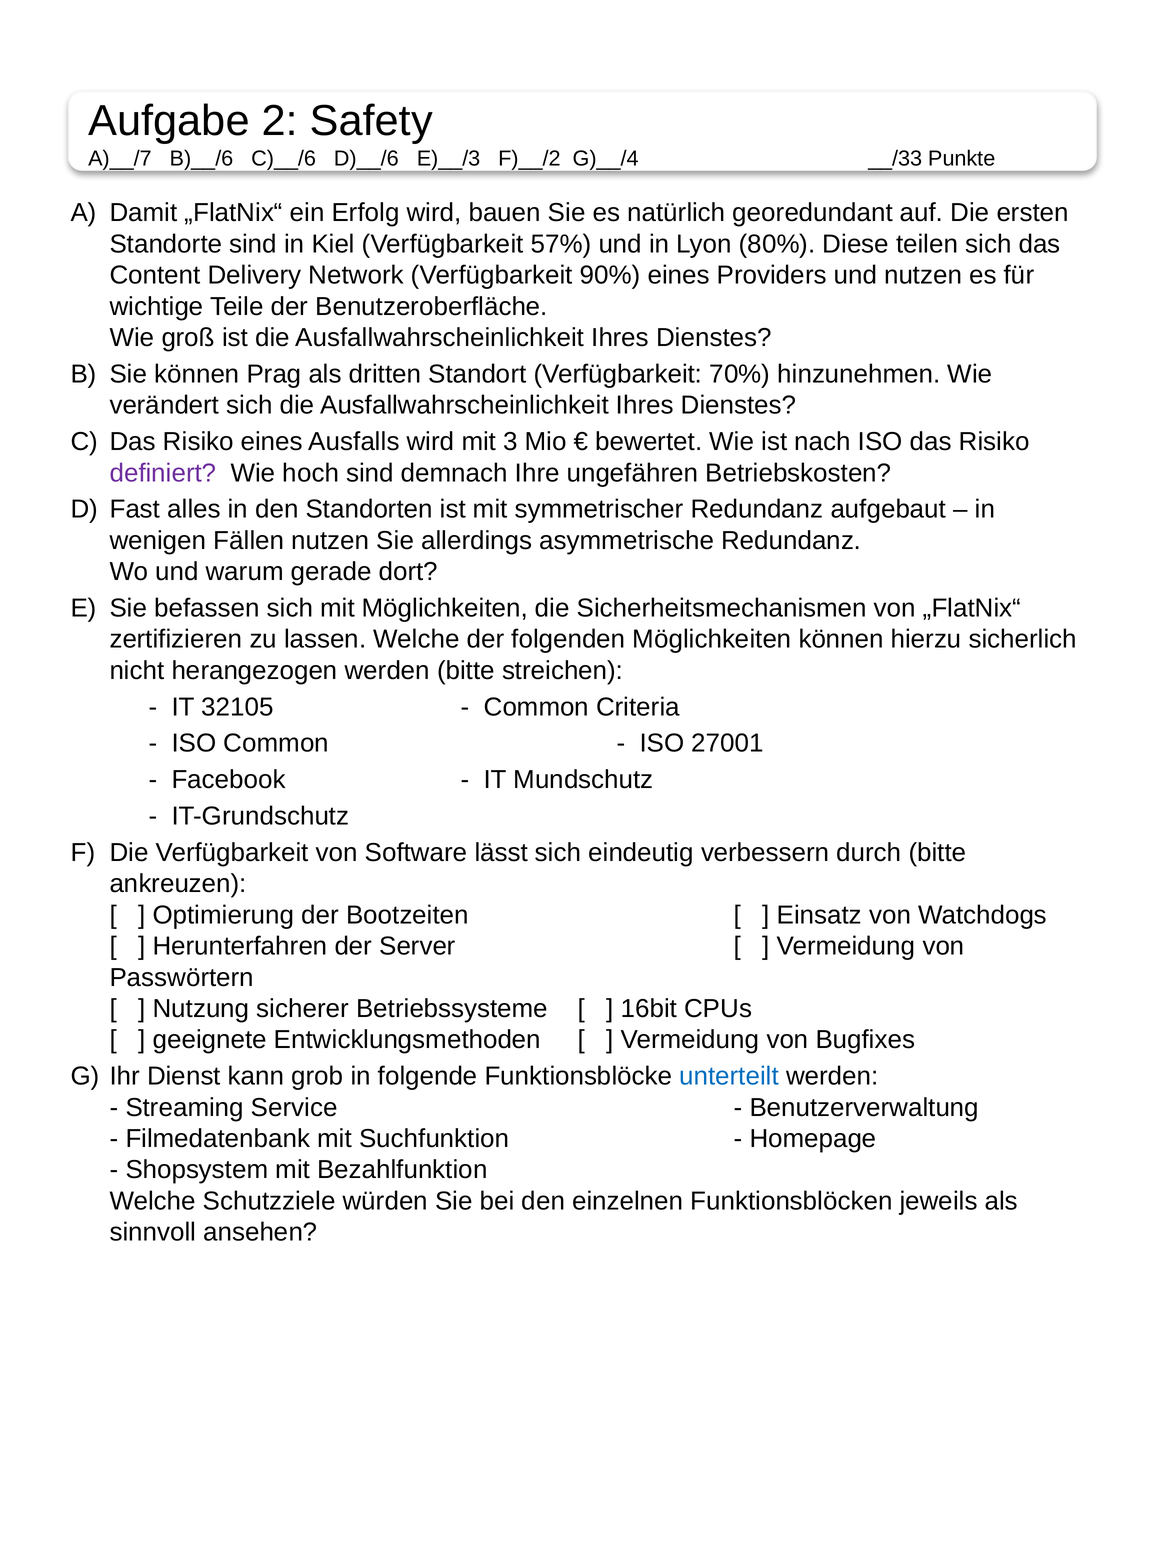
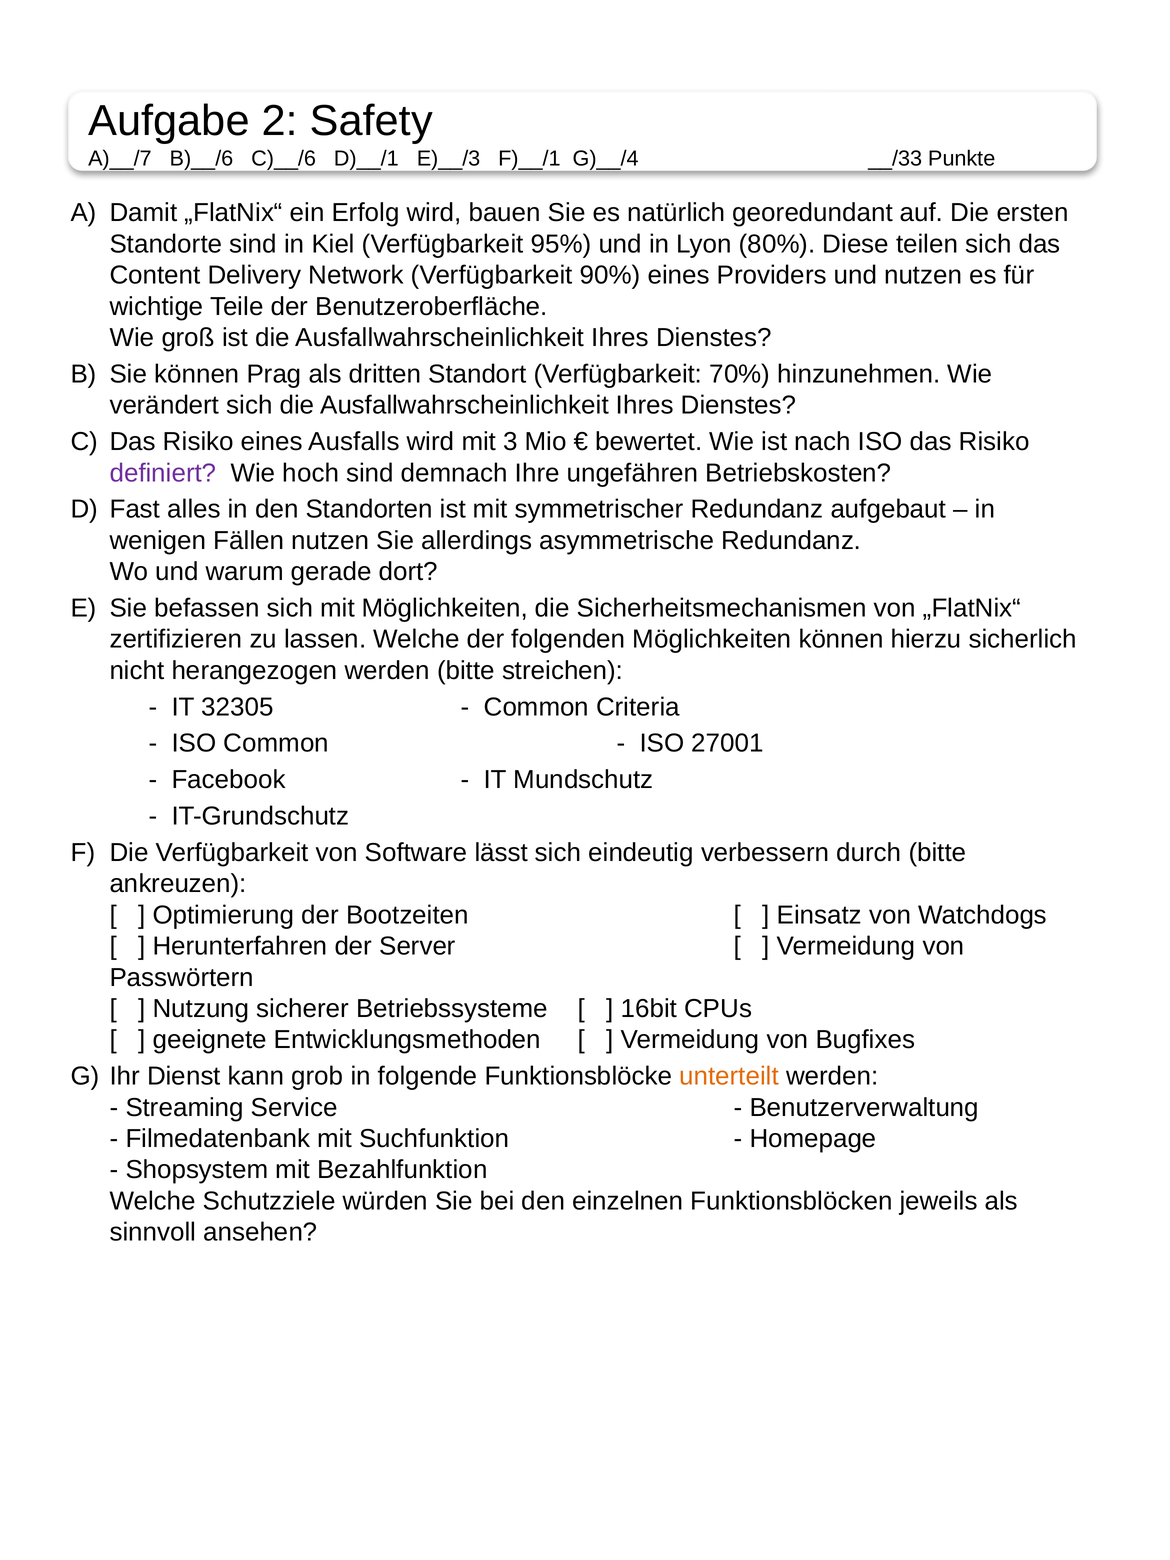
D)__/6: D)__/6 -> D)__/1
F)__/2: F)__/2 -> F)__/1
57%: 57% -> 95%
32105: 32105 -> 32305
unterteilt colour: blue -> orange
